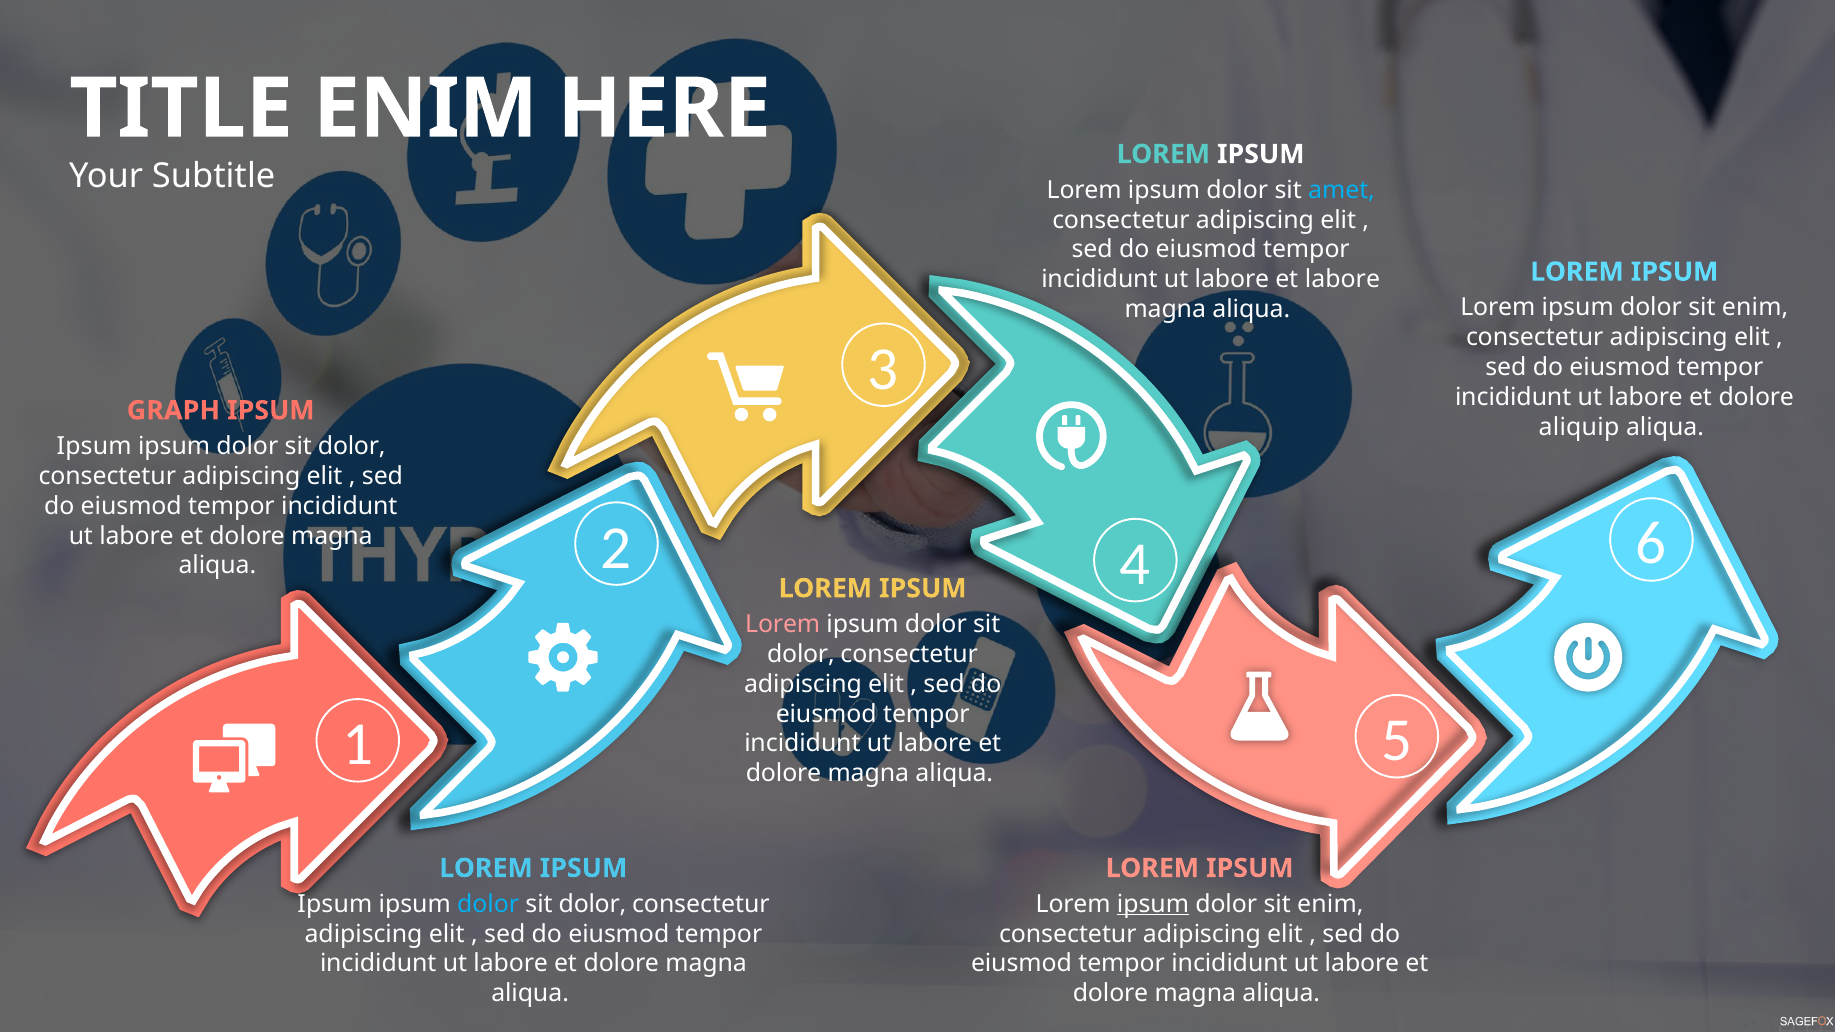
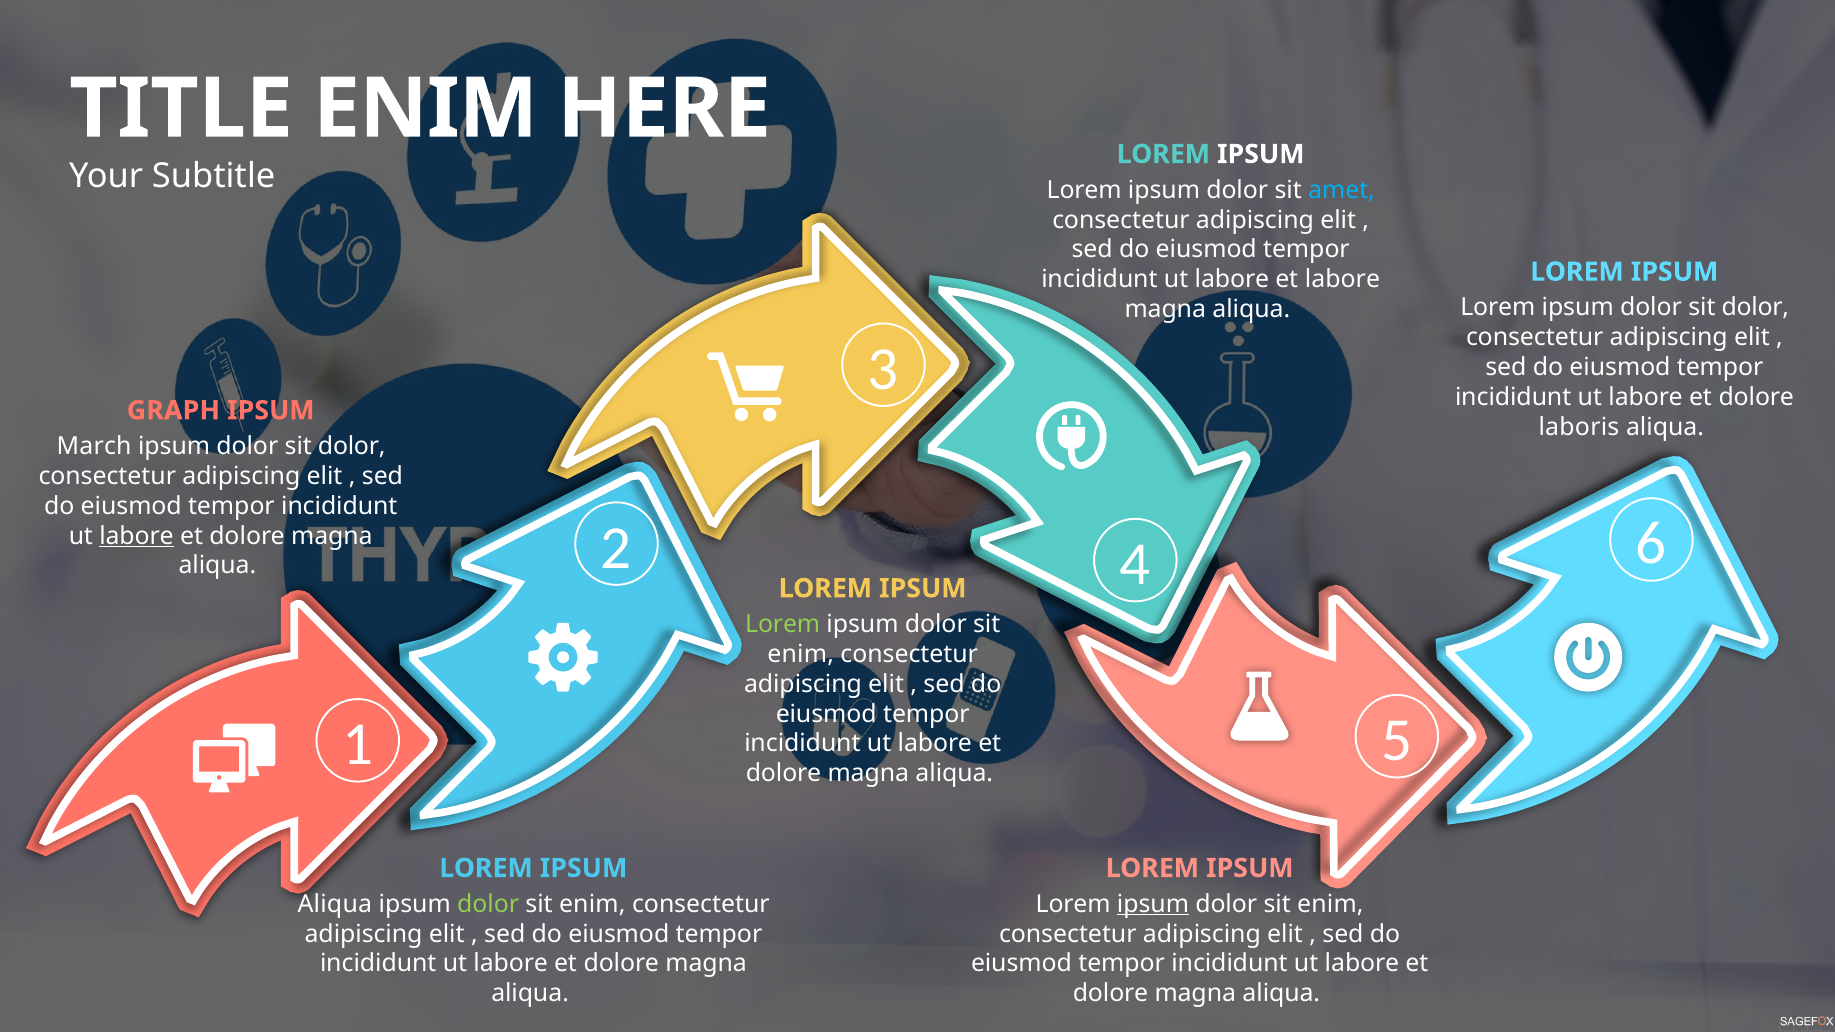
enim at (1755, 308): enim -> dolor
aliquip: aliquip -> laboris
Ipsum at (94, 446): Ipsum -> March
labore at (137, 536) underline: none -> present
Lorem at (783, 624) colour: pink -> light green
dolor at (801, 654): dolor -> enim
Ipsum at (335, 904): Ipsum -> Aliqua
dolor at (488, 904) colour: light blue -> light green
dolor at (592, 904): dolor -> enim
